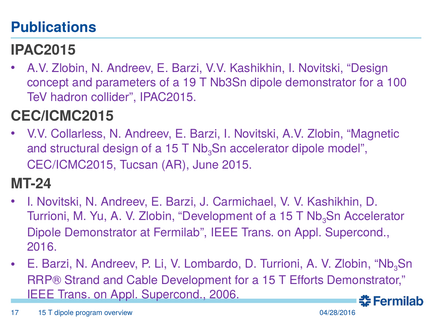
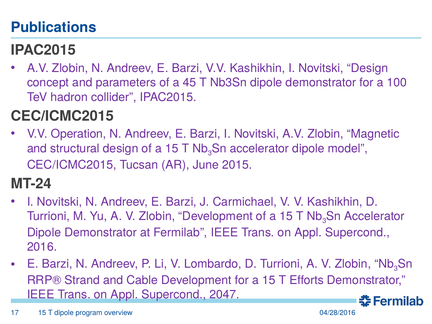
19: 19 -> 45
Collarless: Collarless -> Operation
2006: 2006 -> 2047
